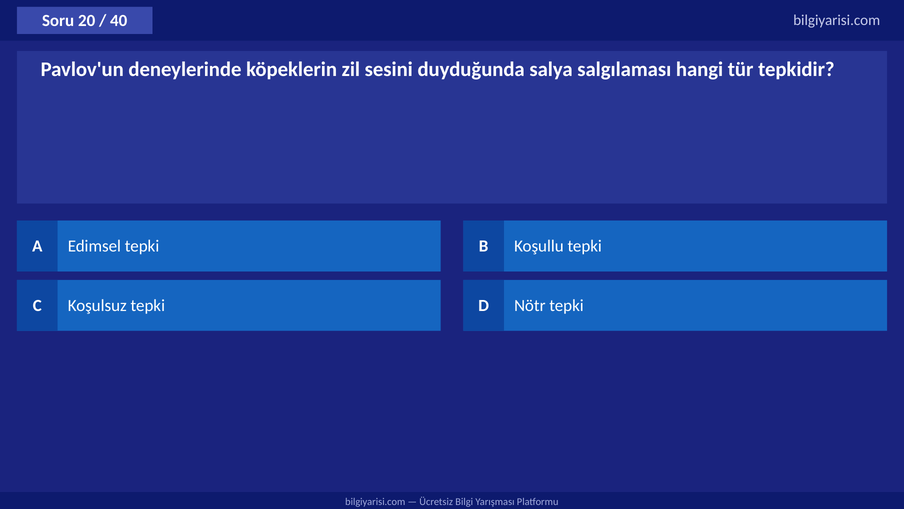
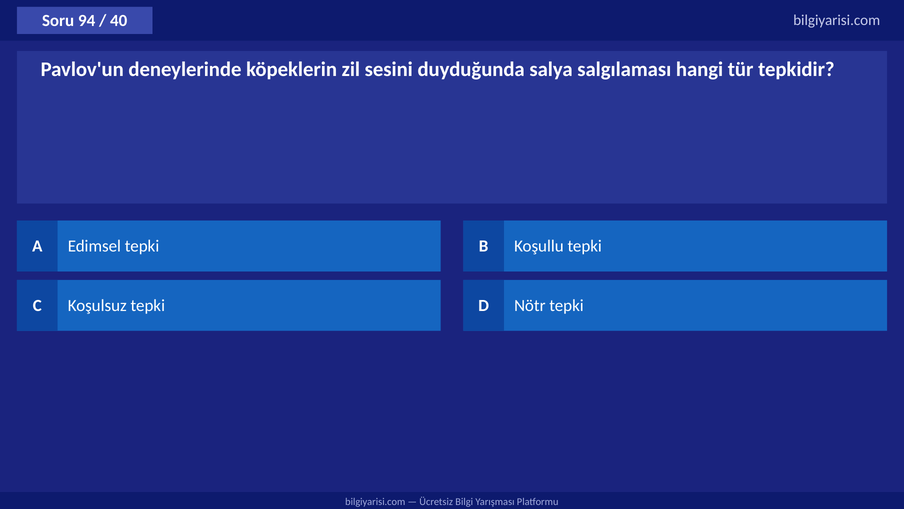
20: 20 -> 94
